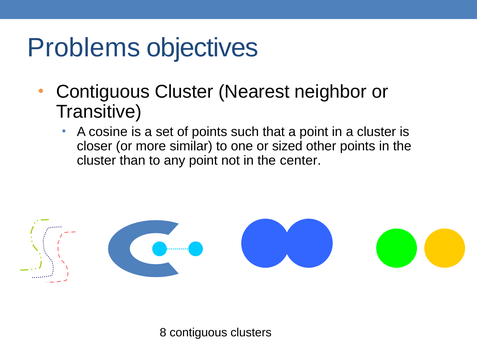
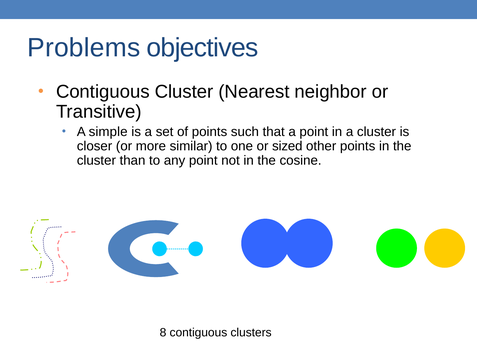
cosine: cosine -> simple
center: center -> cosine
